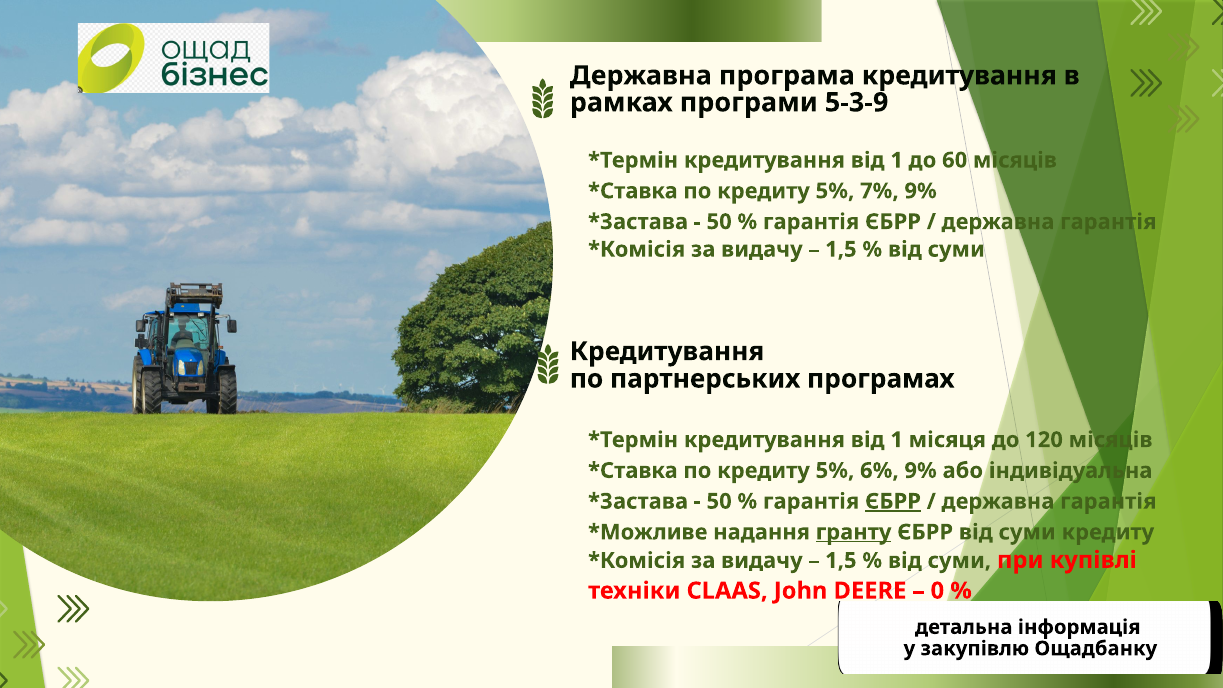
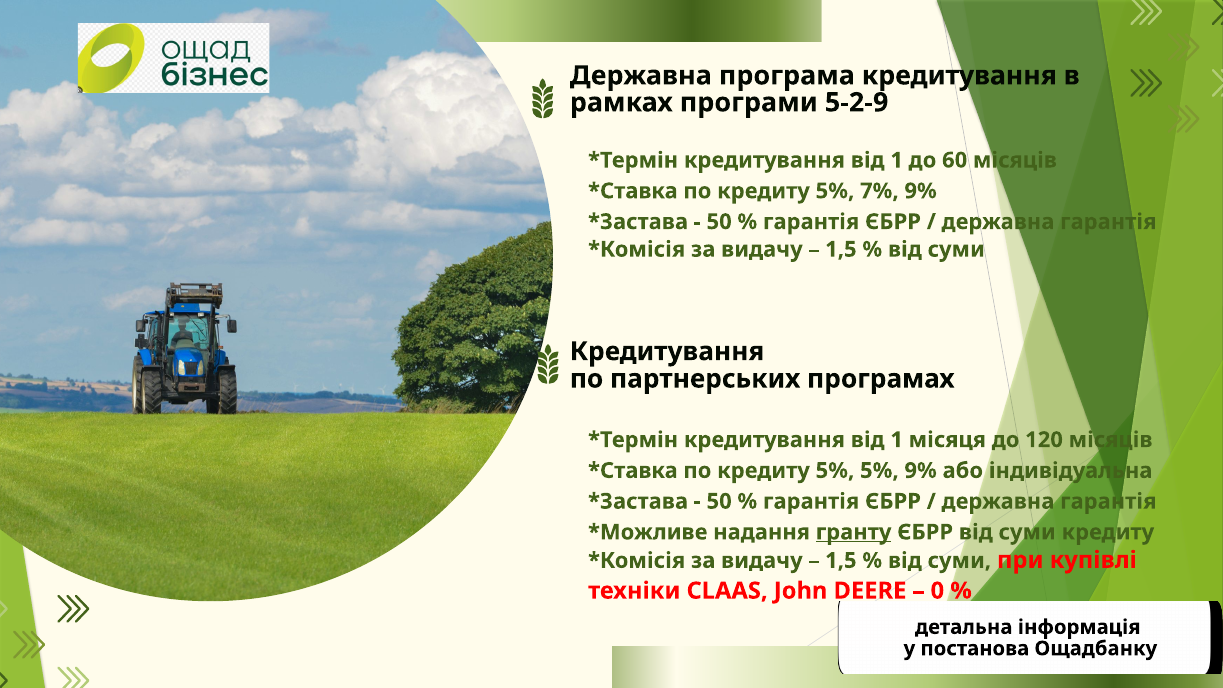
5-3-9: 5-3-9 -> 5-2-9
5% 6%: 6% -> 5%
ЄБРР at (893, 501) underline: present -> none
закупівлю: закупівлю -> постанова
